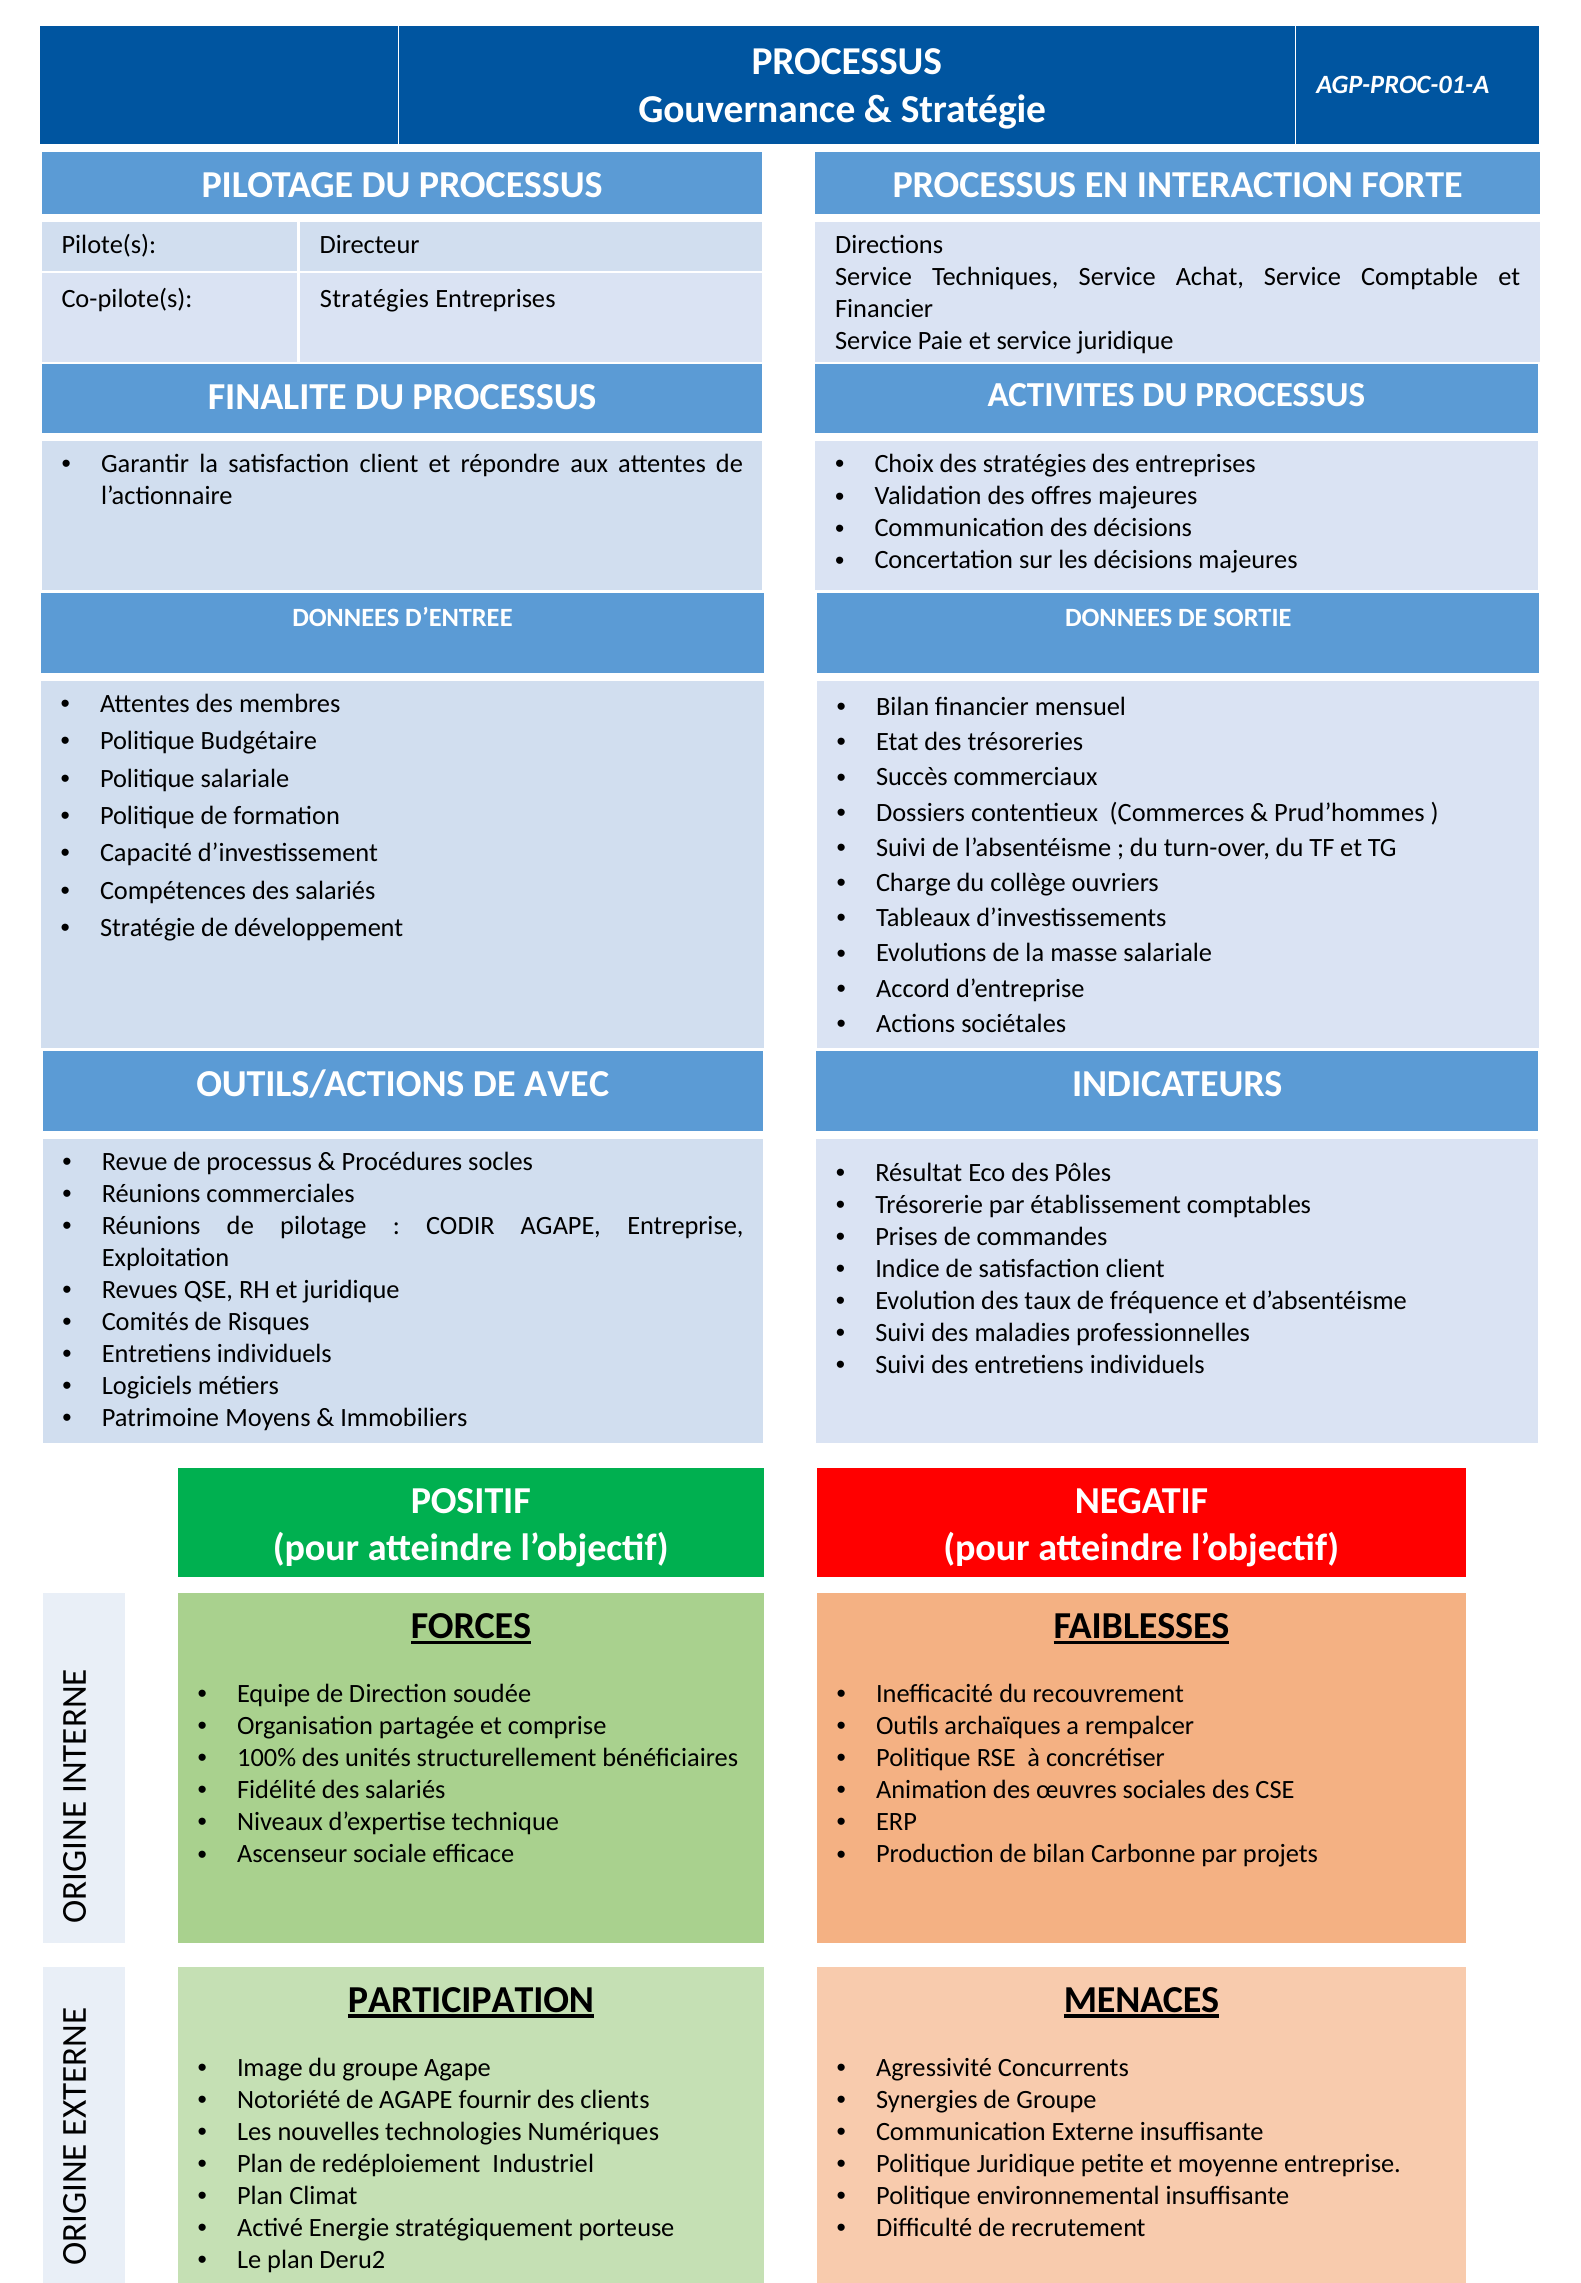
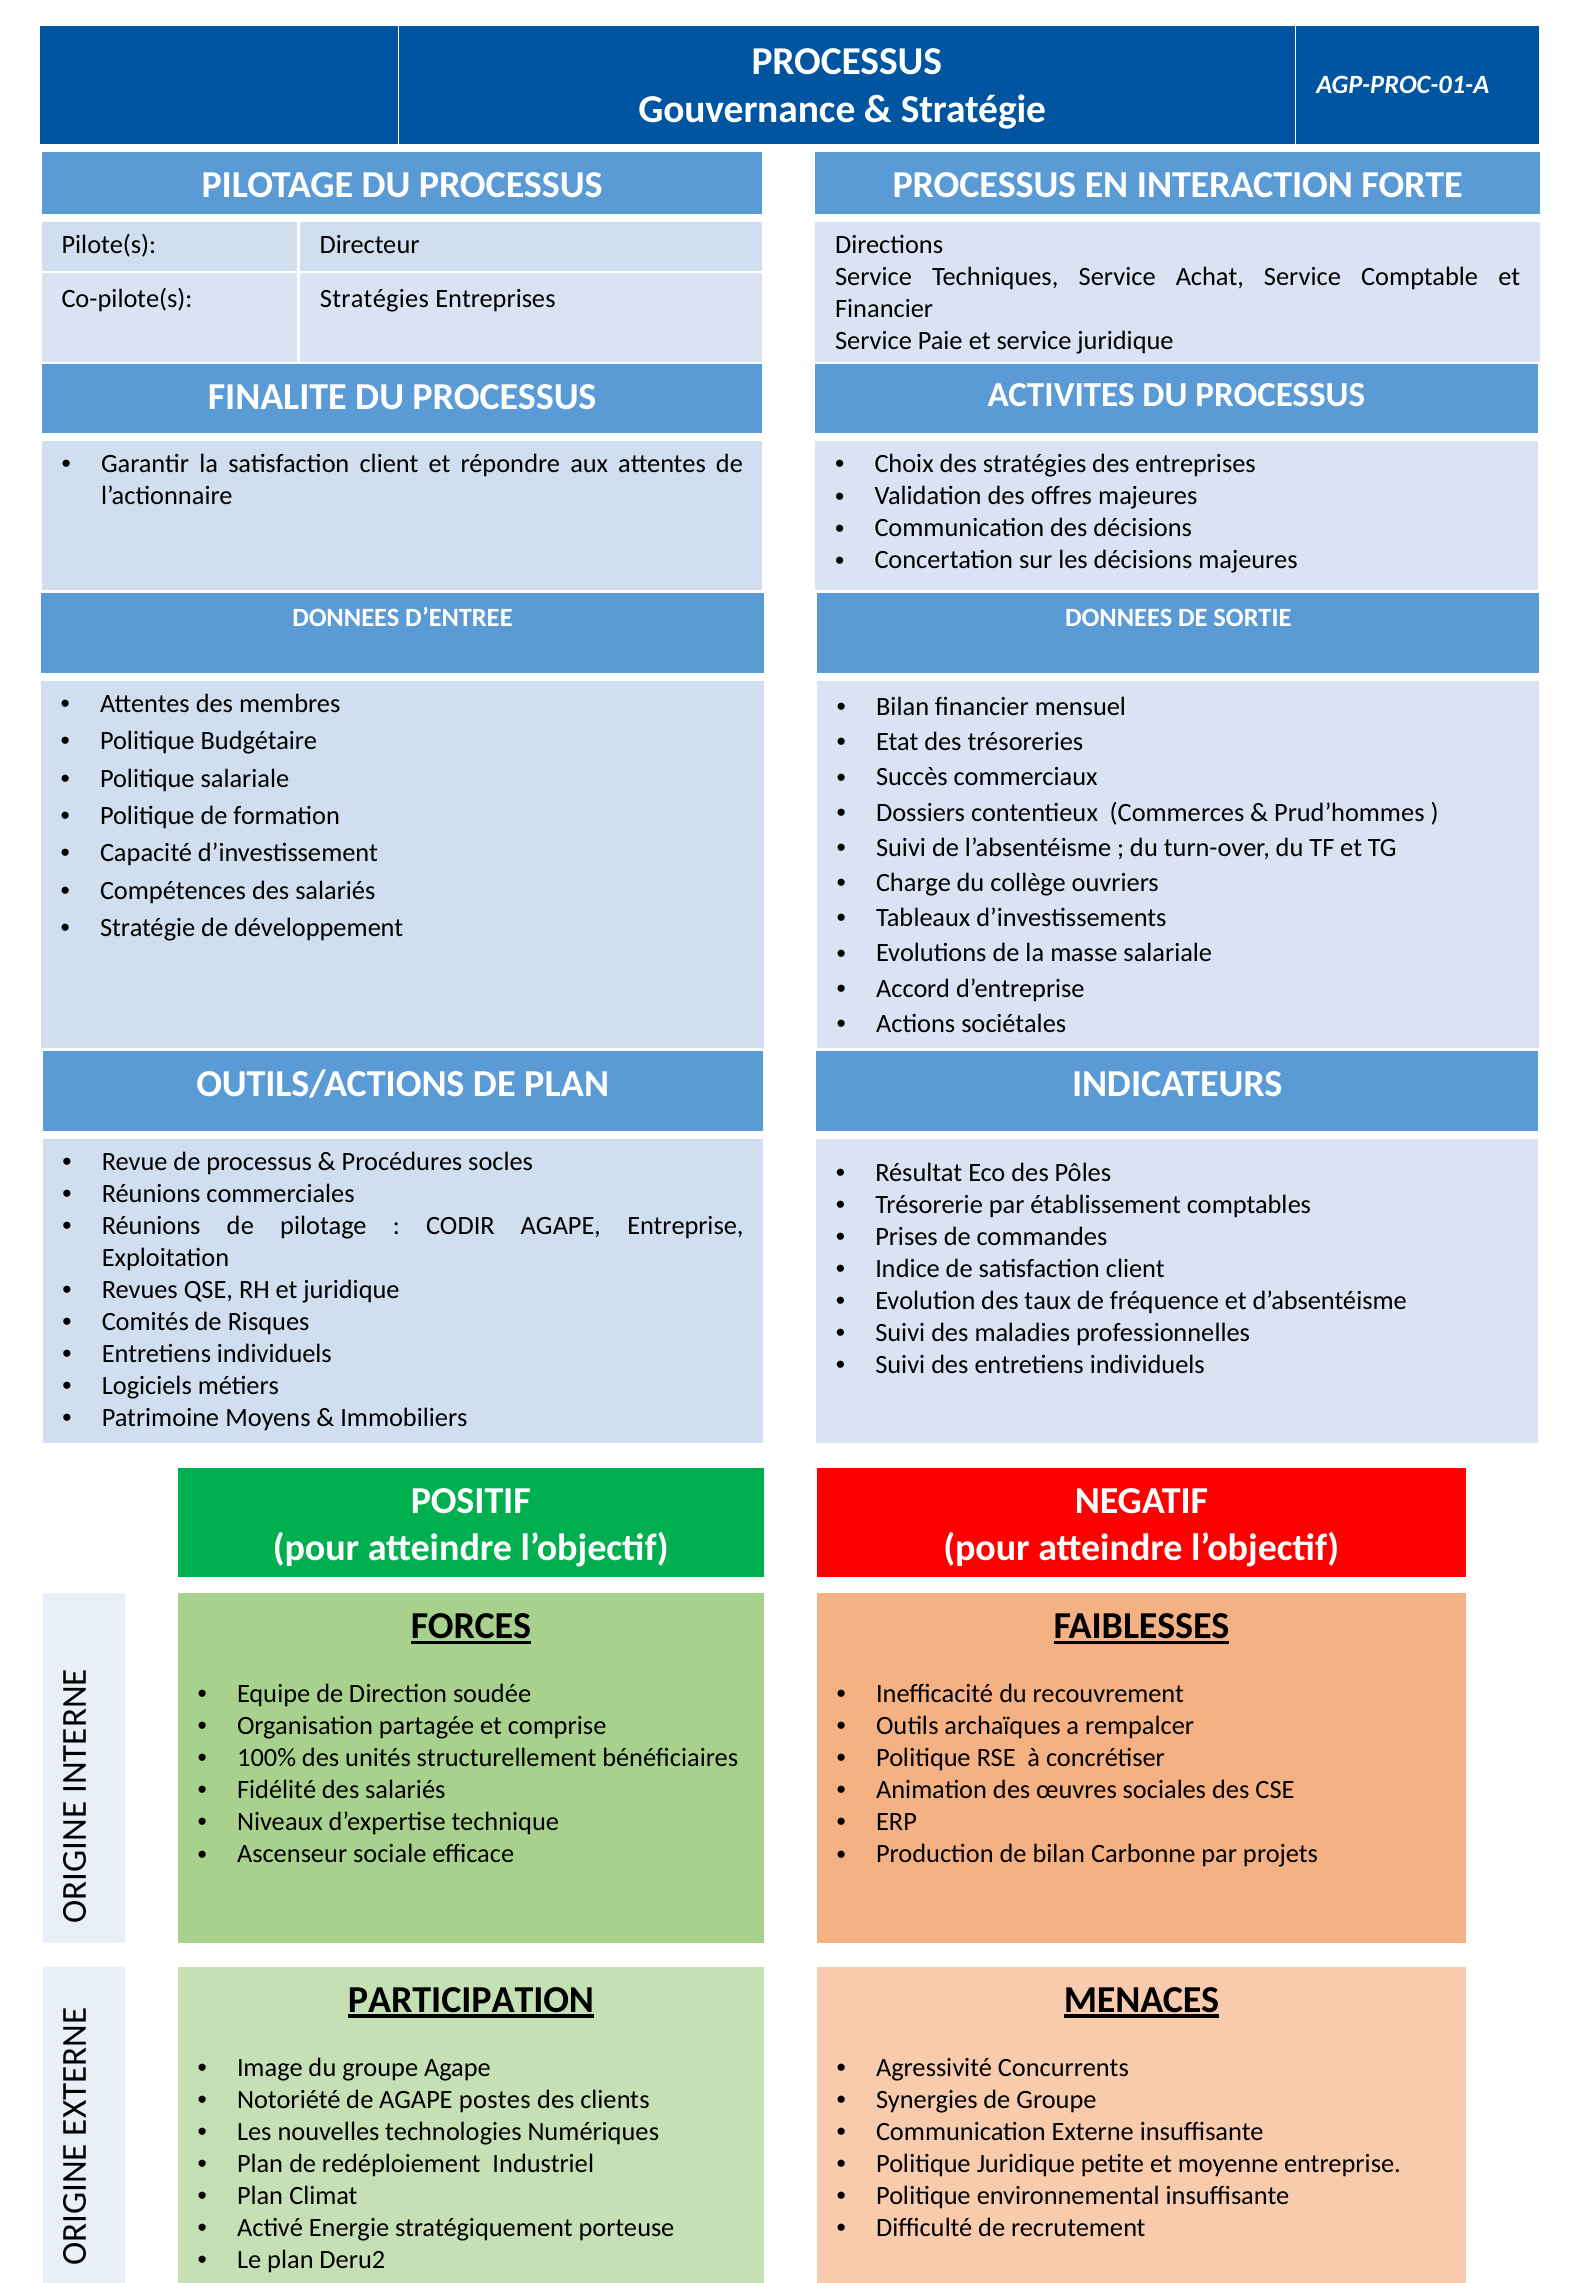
DE AVEC: AVEC -> PLAN
fournir: fournir -> postes
